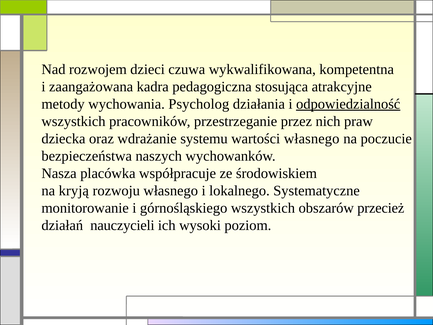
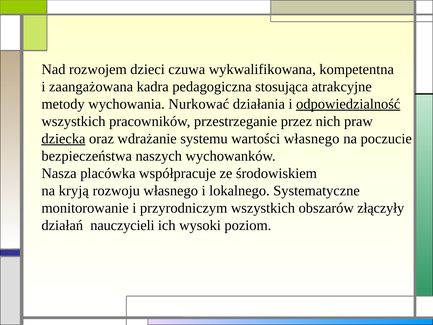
Psycholog: Psycholog -> Nurkować
dziecka underline: none -> present
górnośląskiego: górnośląskiego -> przyrodniczym
przecież: przecież -> złączyły
